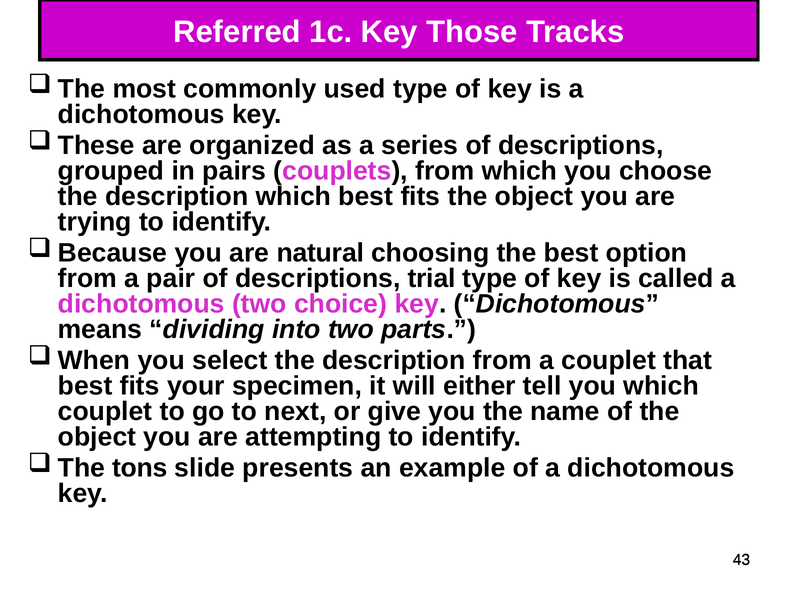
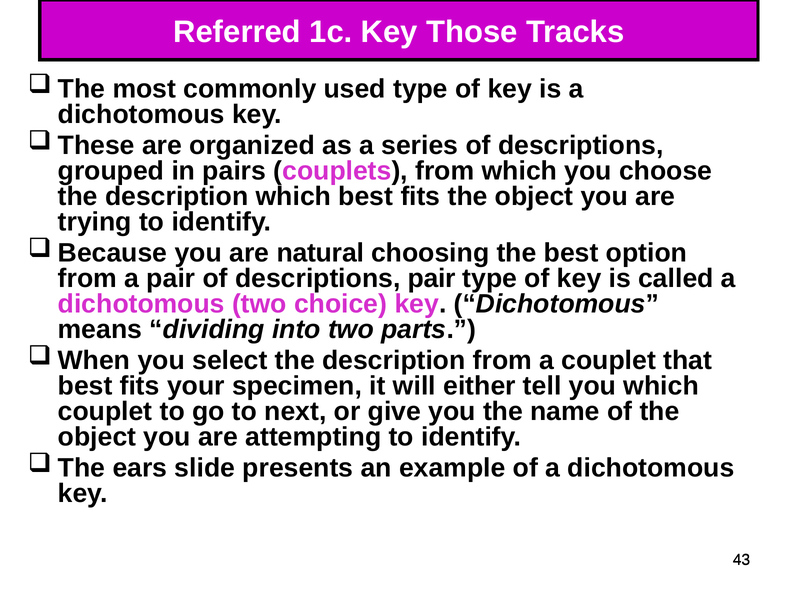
descriptions trial: trial -> pair
tons: tons -> ears
